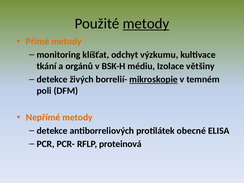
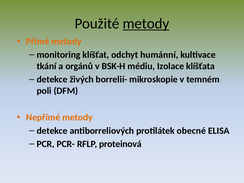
výzkumu: výzkumu -> humánní
většiny: většiny -> klíšťata
mikroskopie underline: present -> none
